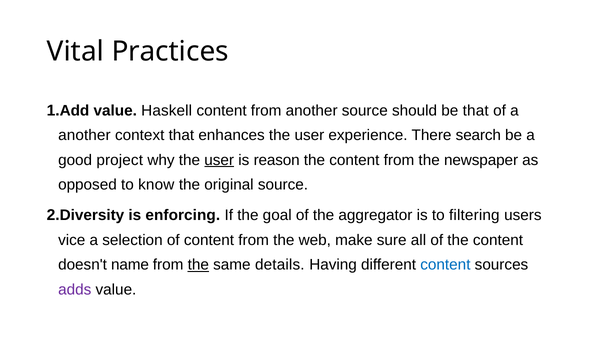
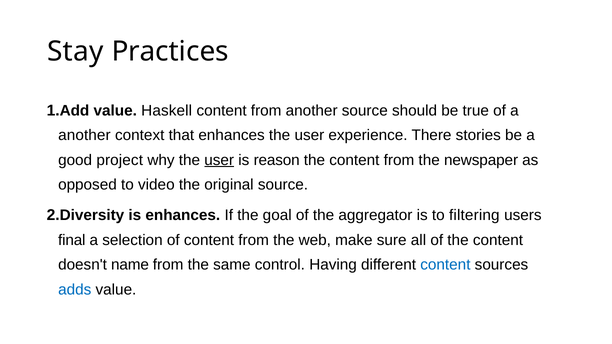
Vital: Vital -> Stay
be that: that -> true
search: search -> stories
know: know -> video
is enforcing: enforcing -> enhances
vice: vice -> final
the at (198, 265) underline: present -> none
details: details -> control
adds colour: purple -> blue
